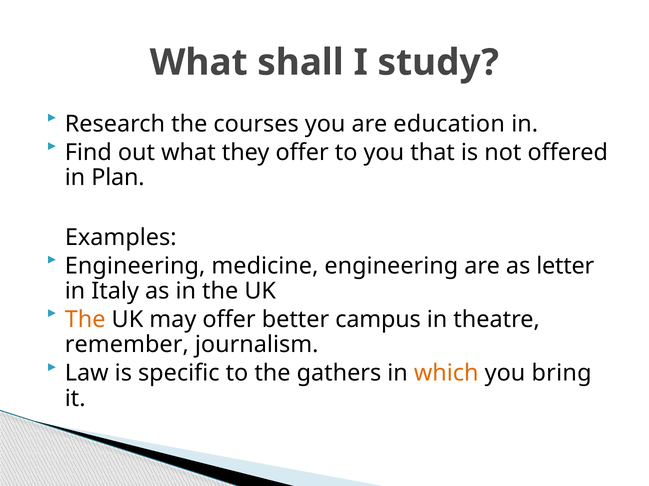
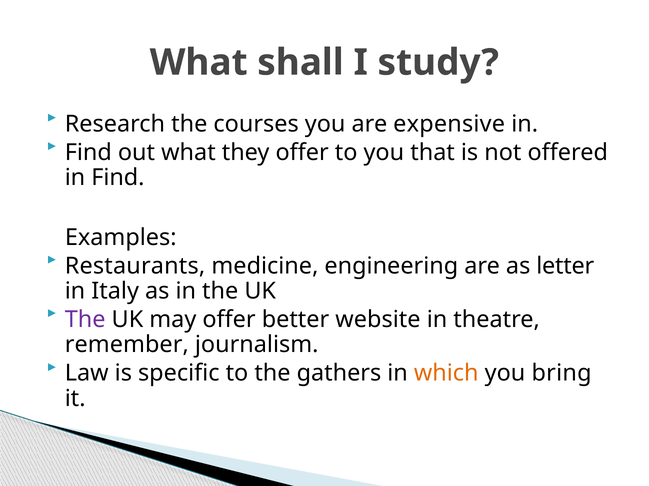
education: education -> expensive
in Plan: Plan -> Find
Engineering at (135, 266): Engineering -> Restaurants
The at (85, 320) colour: orange -> purple
campus: campus -> website
